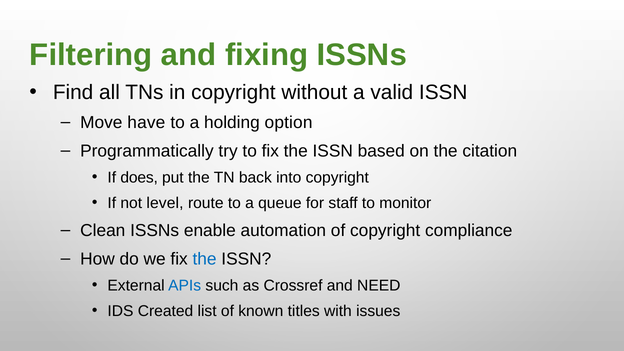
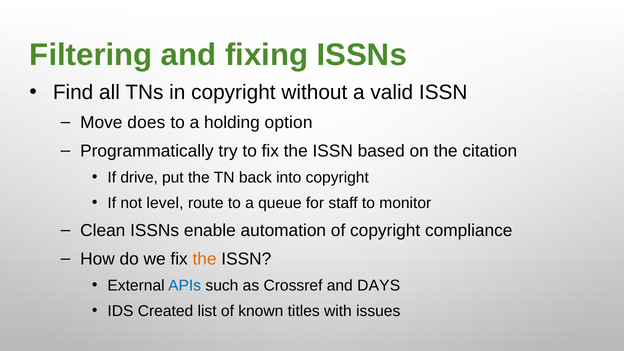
have: have -> does
does: does -> drive
the at (205, 259) colour: blue -> orange
NEED: NEED -> DAYS
